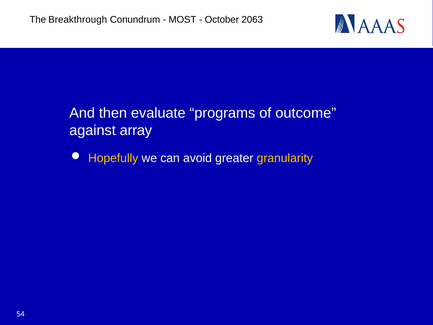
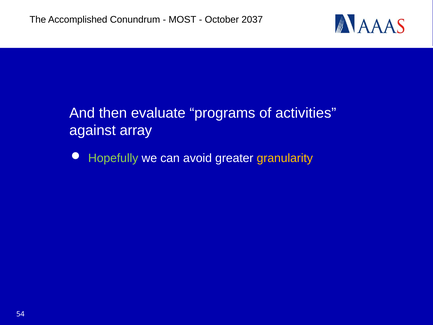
Breakthrough: Breakthrough -> Accomplished
2063: 2063 -> 2037
outcome: outcome -> activities
Hopefully colour: yellow -> light green
